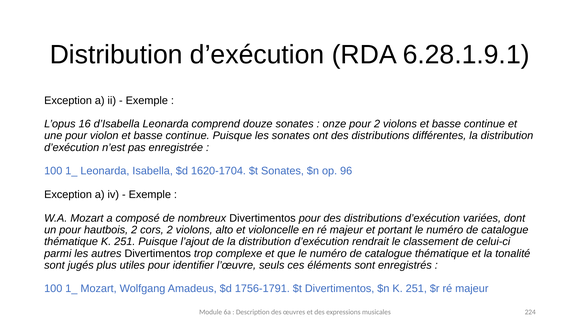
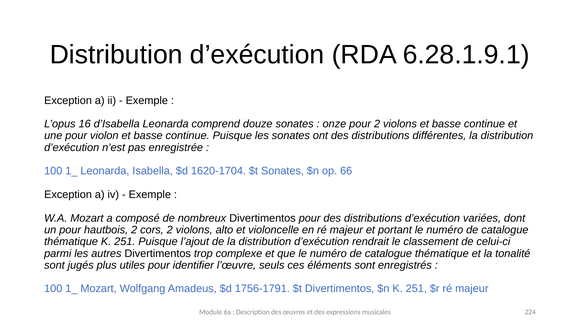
96: 96 -> 66
